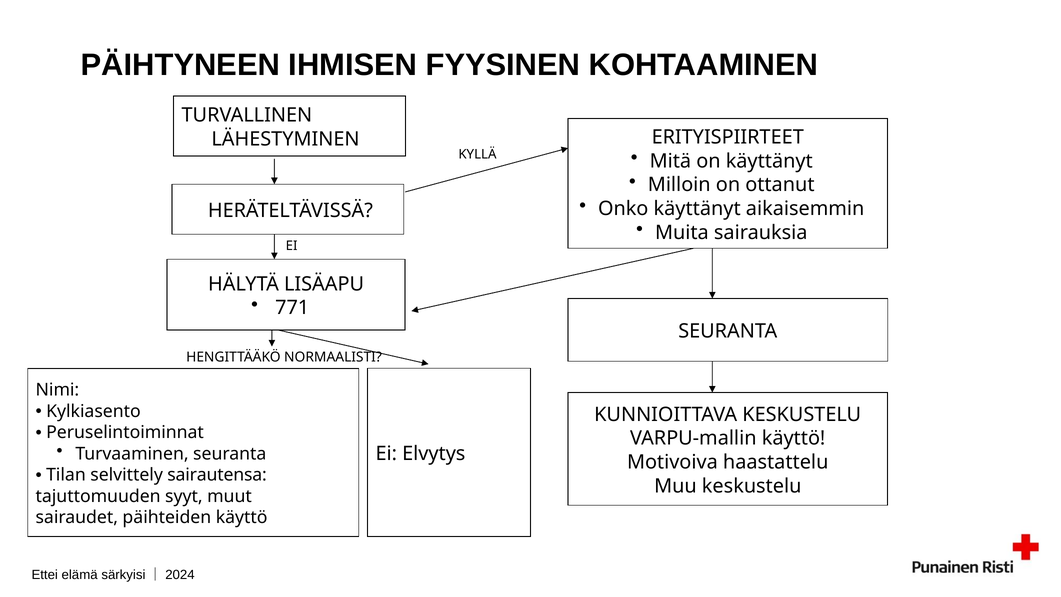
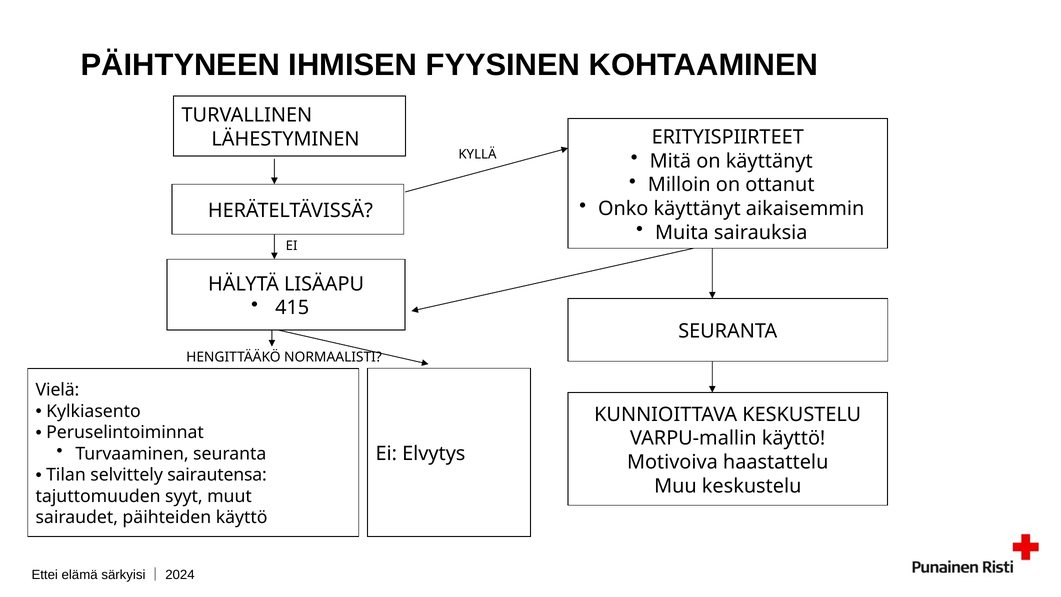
771: 771 -> 415
Nimi: Nimi -> Vielä
